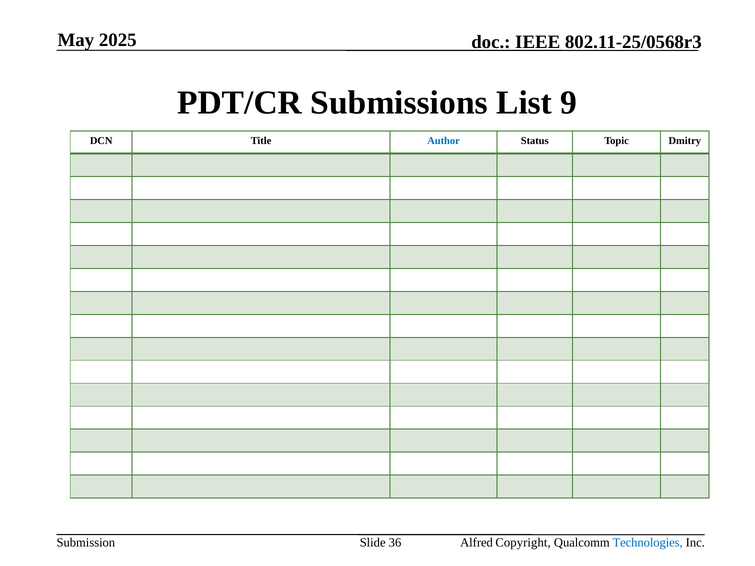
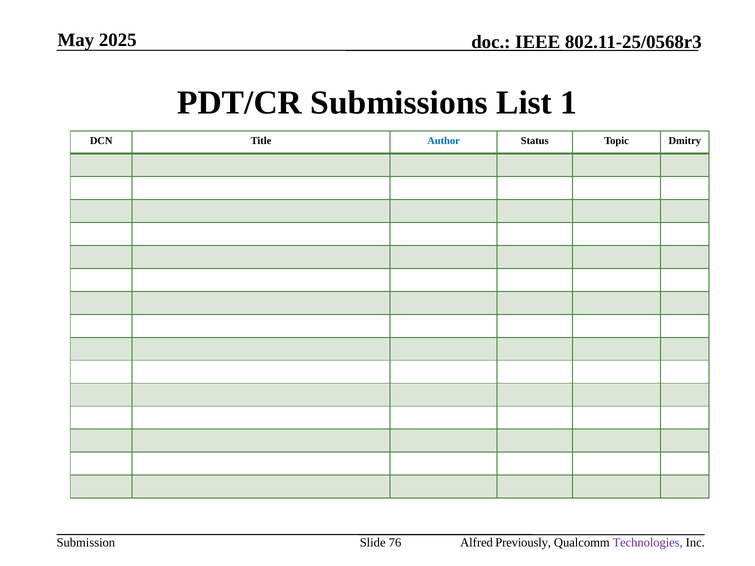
9: 9 -> 1
36: 36 -> 76
Copyright: Copyright -> Previously
Technologies colour: blue -> purple
